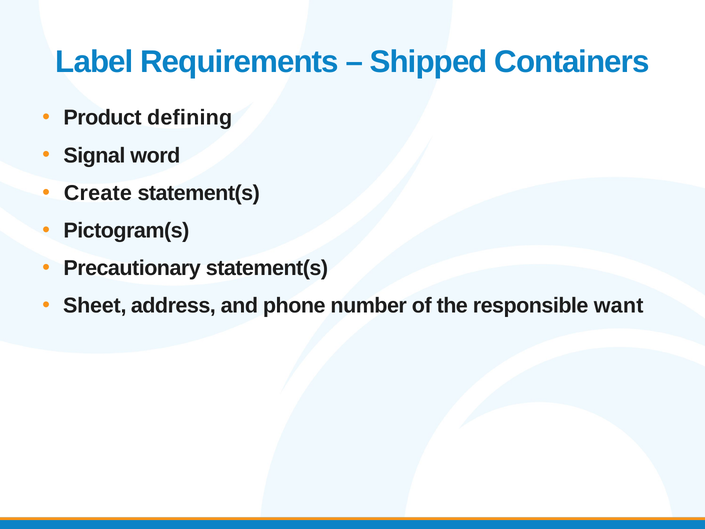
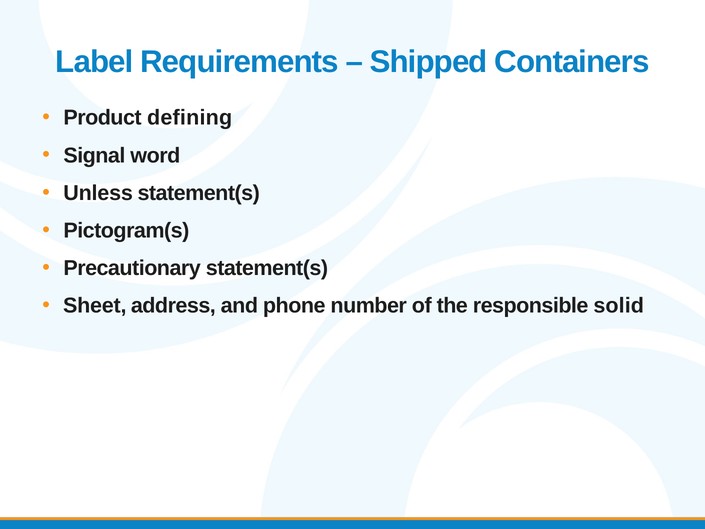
Create: Create -> Unless
want: want -> solid
